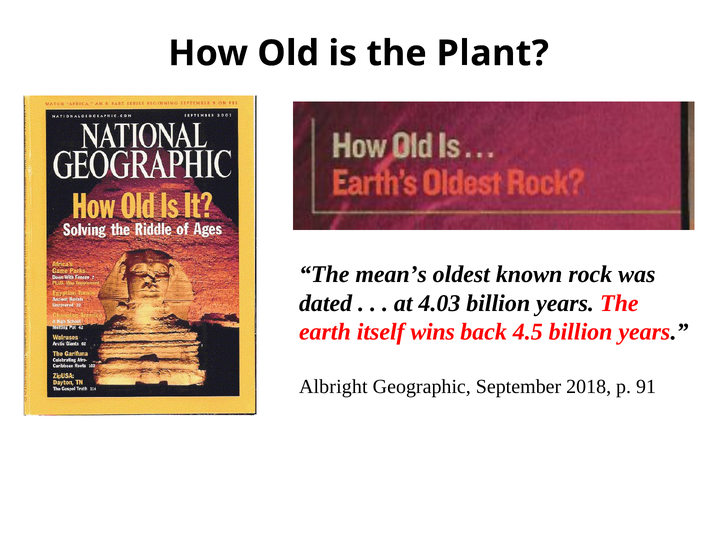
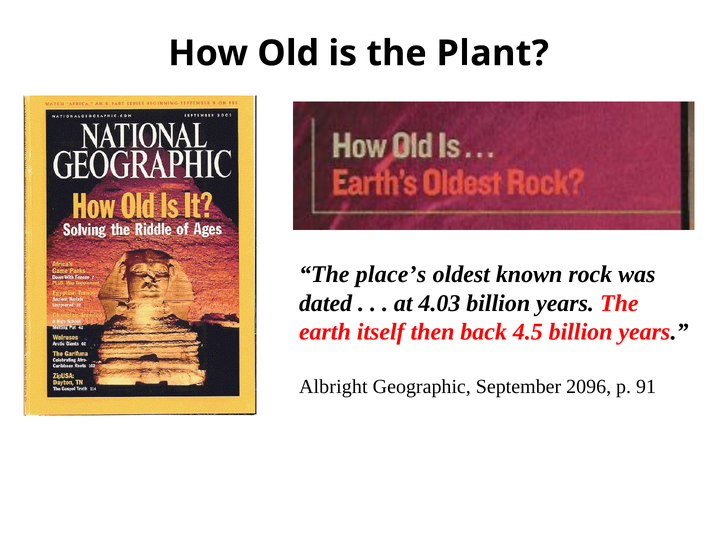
mean’s: mean’s -> place’s
wins: wins -> then
2018: 2018 -> 2096
